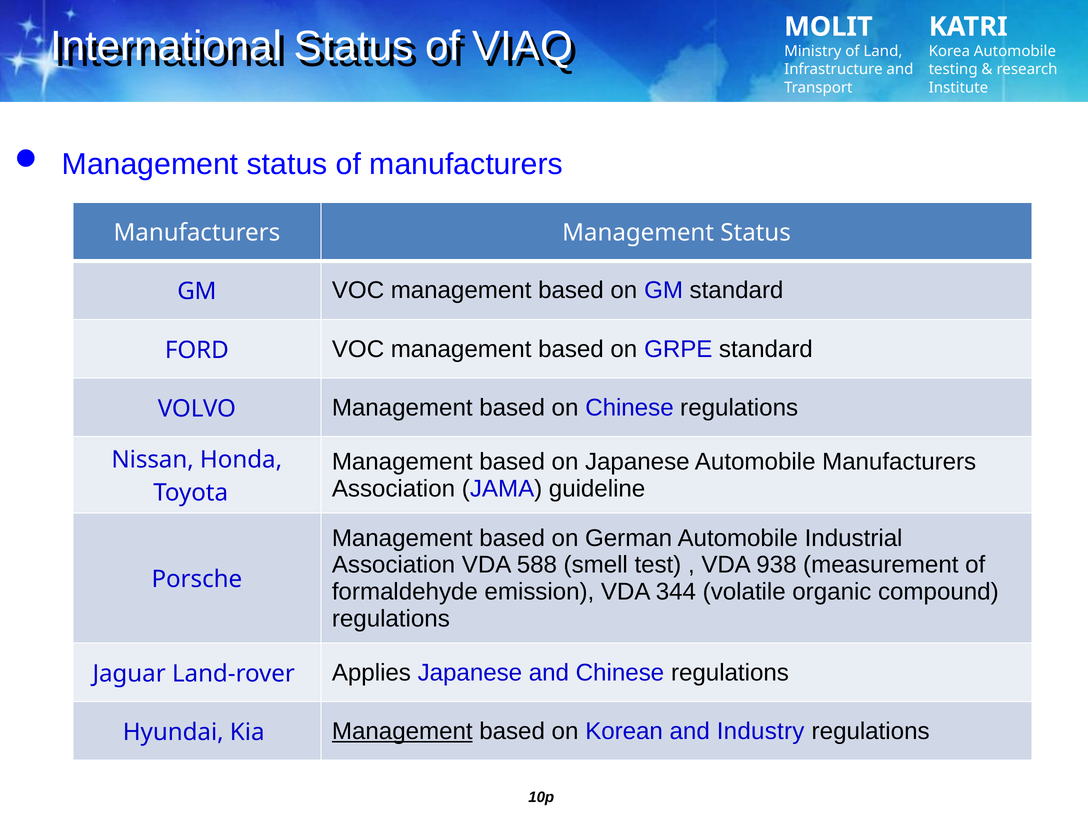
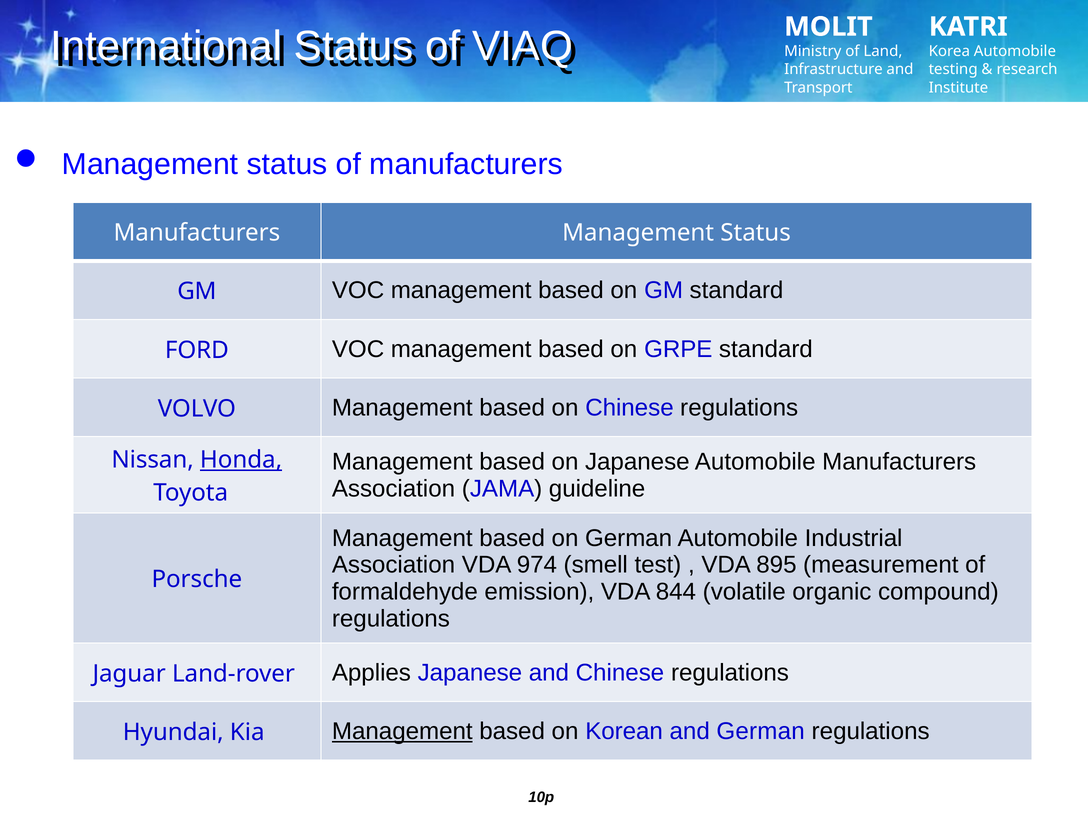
Honda underline: none -> present
588: 588 -> 974
938: 938 -> 895
344: 344 -> 844
and Industry: Industry -> German
